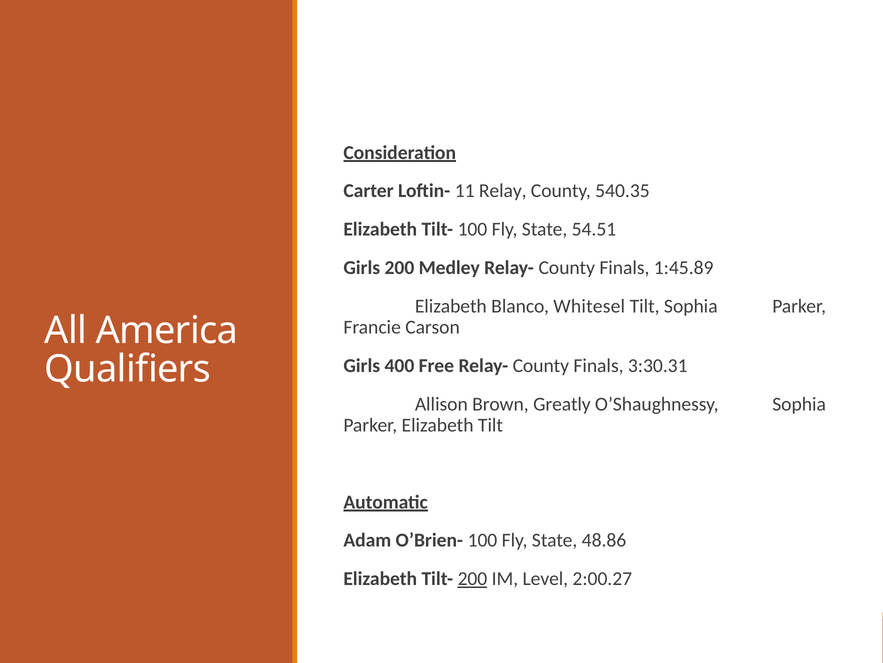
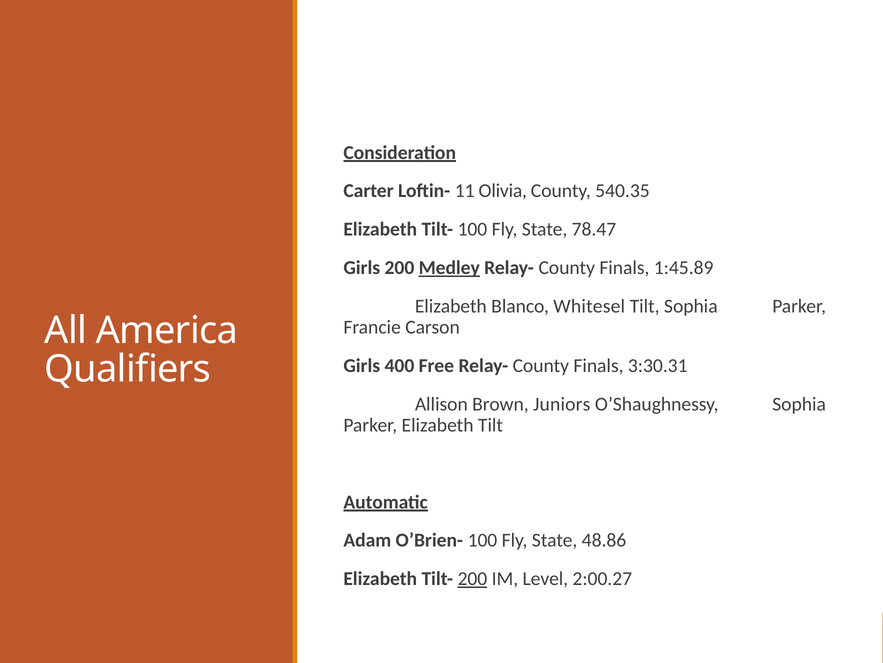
Relay: Relay -> Olivia
54.51: 54.51 -> 78.47
Medley underline: none -> present
Greatly: Greatly -> Juniors
